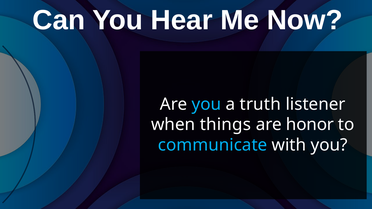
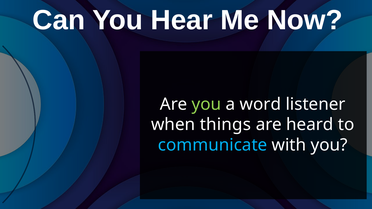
you at (206, 104) colour: light blue -> light green
truth: truth -> word
honor: honor -> heard
